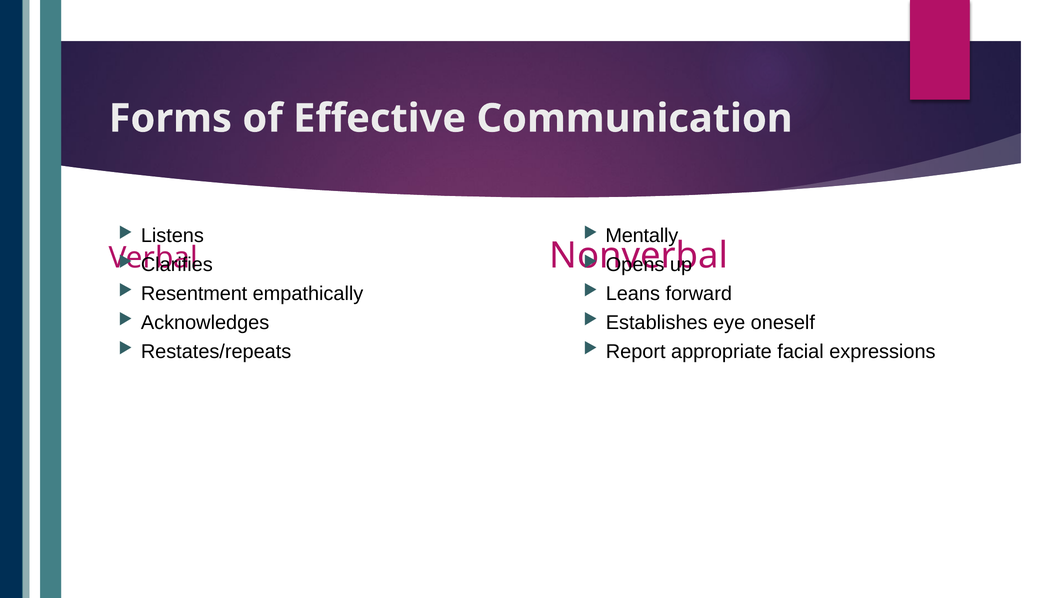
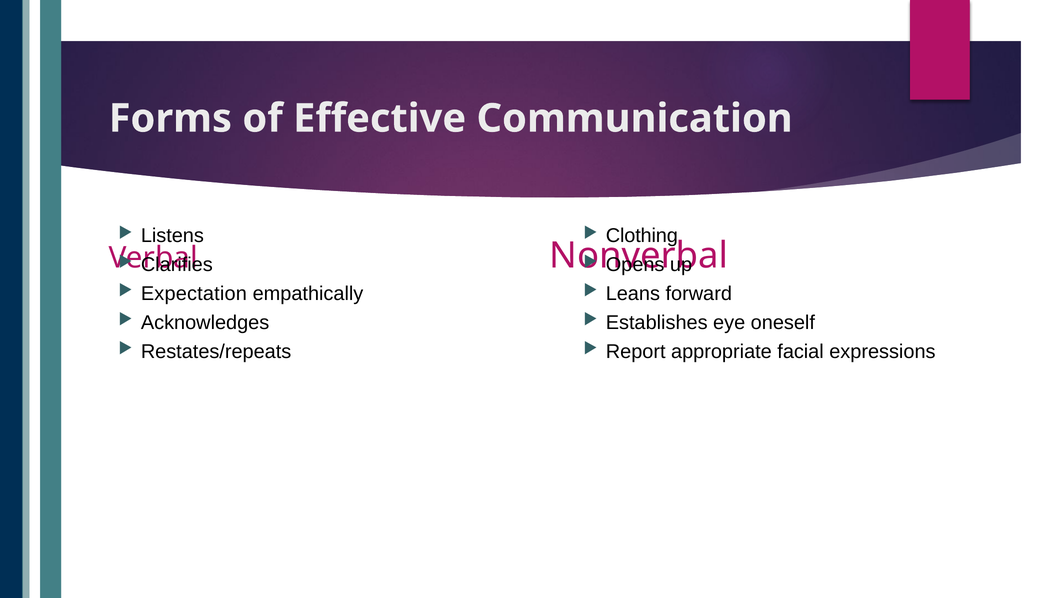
Mentally: Mentally -> Clothing
Resentment: Resentment -> Expectation
